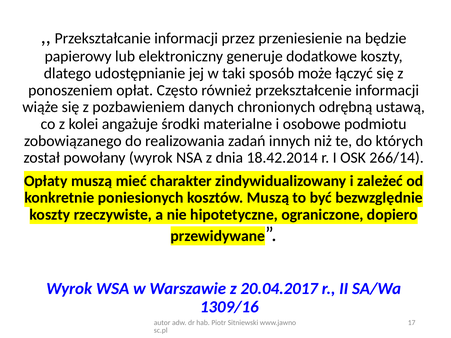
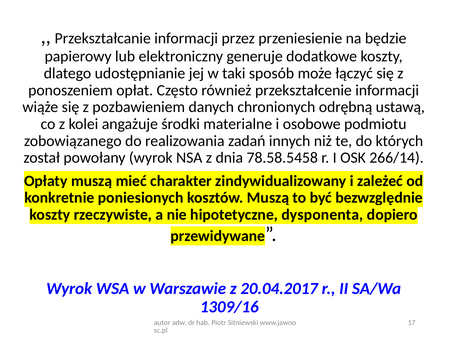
18.42.2014: 18.42.2014 -> 78.58.5458
ograniczone: ograniczone -> dysponenta
